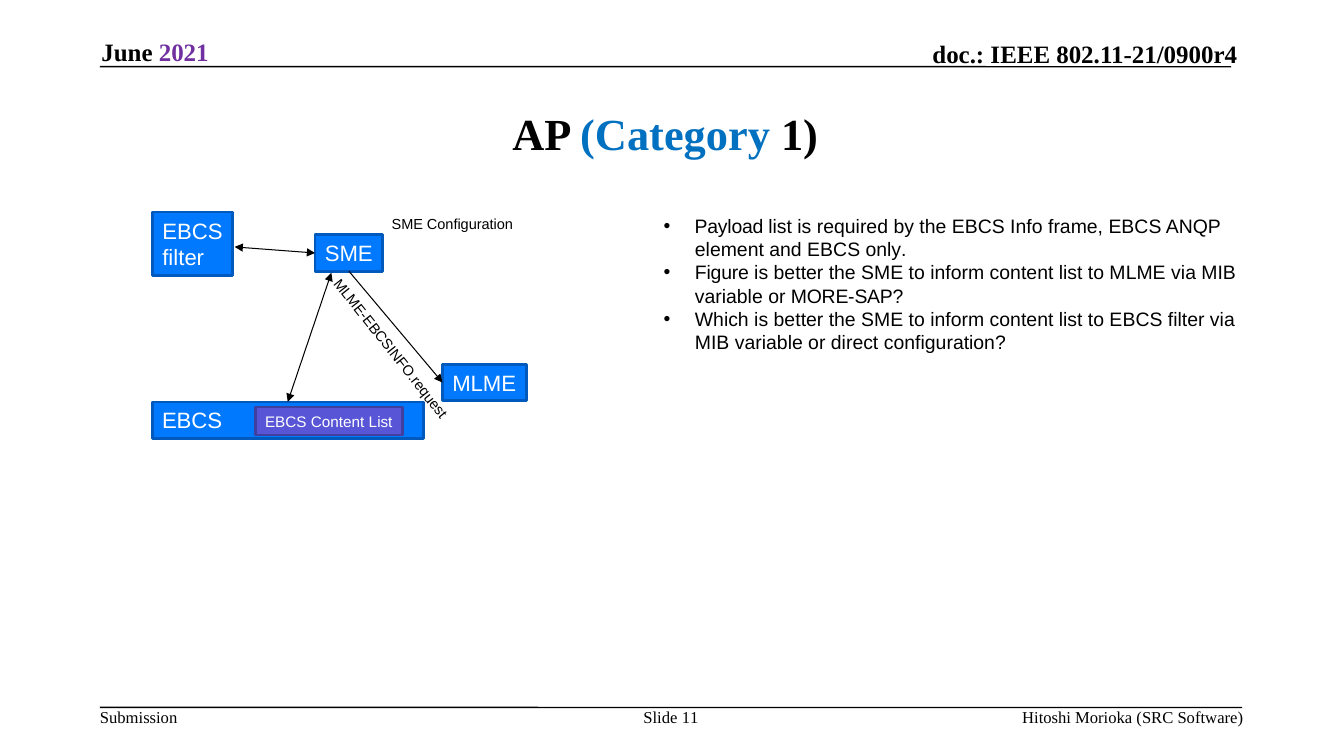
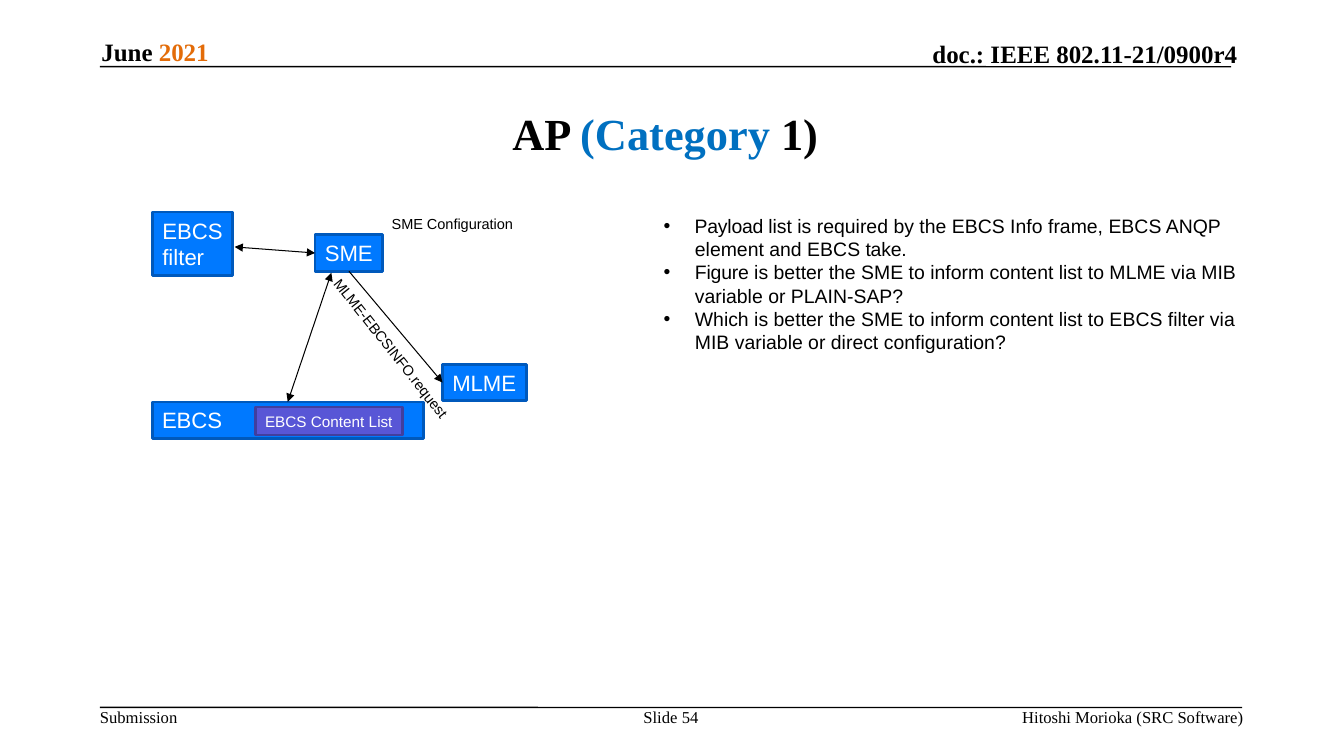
2021 colour: purple -> orange
only: only -> take
MORE-SAP: MORE-SAP -> PLAIN-SAP
11: 11 -> 54
